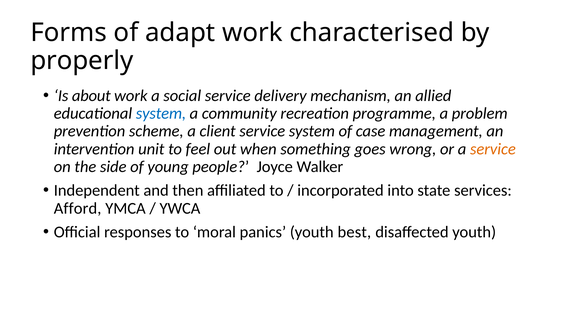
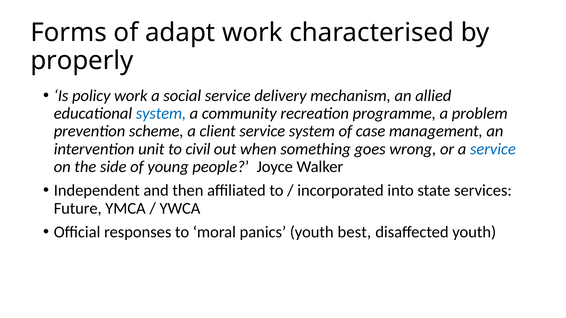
about: about -> policy
feel: feel -> civil
service at (493, 149) colour: orange -> blue
Afford: Afford -> Future
